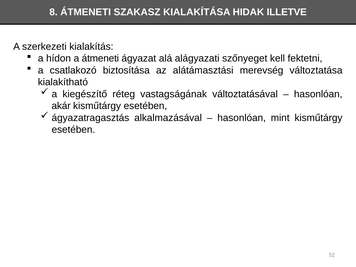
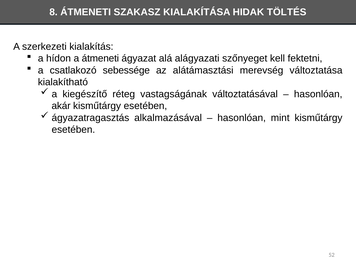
ILLETVE: ILLETVE -> TÖLTÉS
biztosítása: biztosítása -> sebessége
